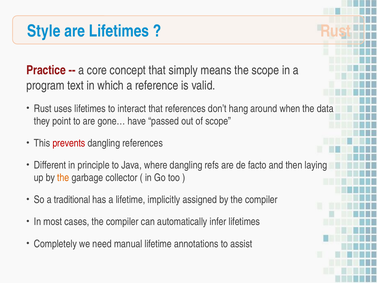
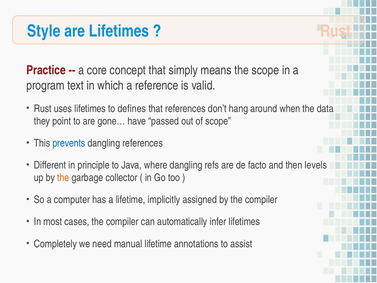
interact: interact -> defines
prevents colour: red -> blue
laying: laying -> levels
traditional: traditional -> computer
